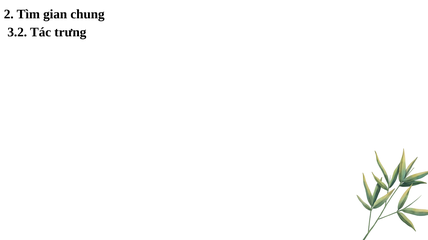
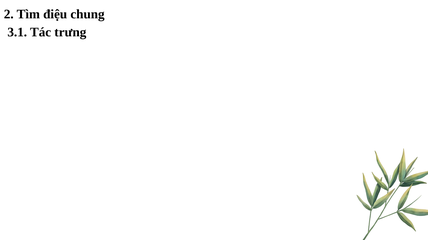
gian: gian -> điệu
3.2: 3.2 -> 3.1
